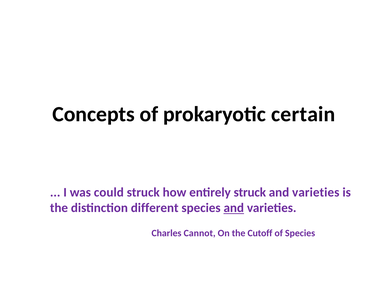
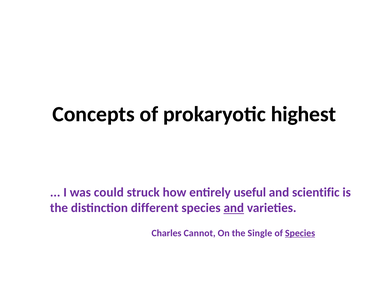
certain: certain -> highest
entirely struck: struck -> useful
varieties at (316, 192): varieties -> scientific
Cutoff: Cutoff -> Single
Species at (300, 233) underline: none -> present
